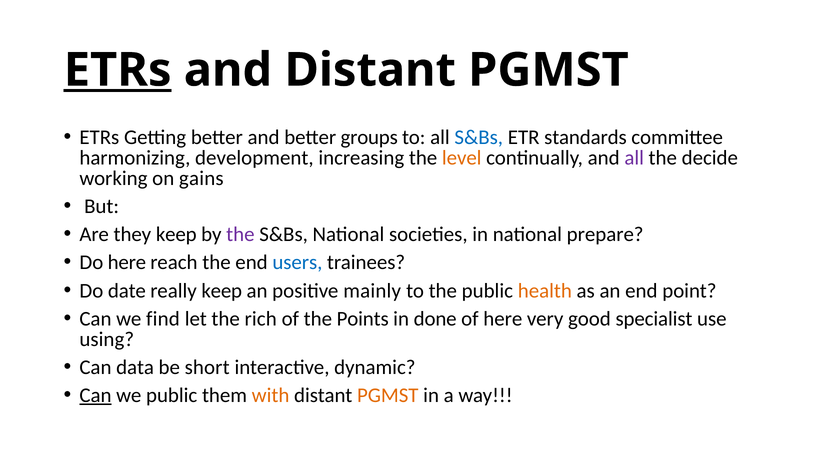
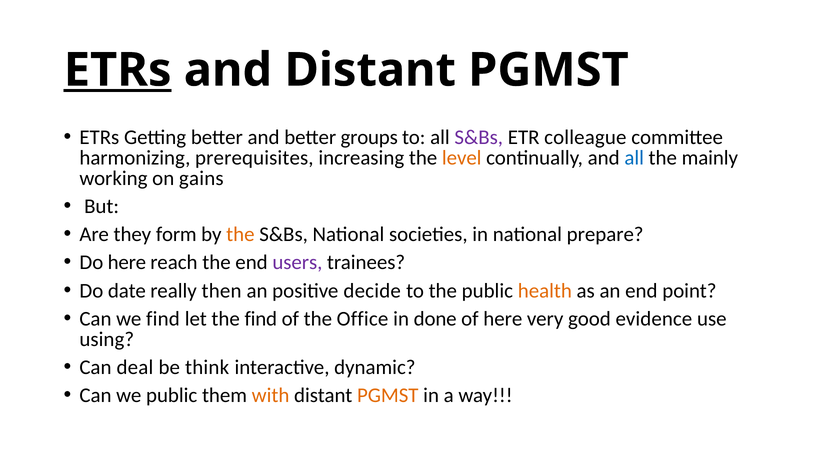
S&Bs at (479, 138) colour: blue -> purple
standards: standards -> colleague
development: development -> prerequisites
all at (634, 158) colour: purple -> blue
decide: decide -> mainly
they keep: keep -> form
the at (240, 235) colour: purple -> orange
users colour: blue -> purple
really keep: keep -> then
mainly: mainly -> decide
the rich: rich -> find
Points: Points -> Office
specialist: specialist -> evidence
data: data -> deal
short: short -> think
Can at (95, 396) underline: present -> none
